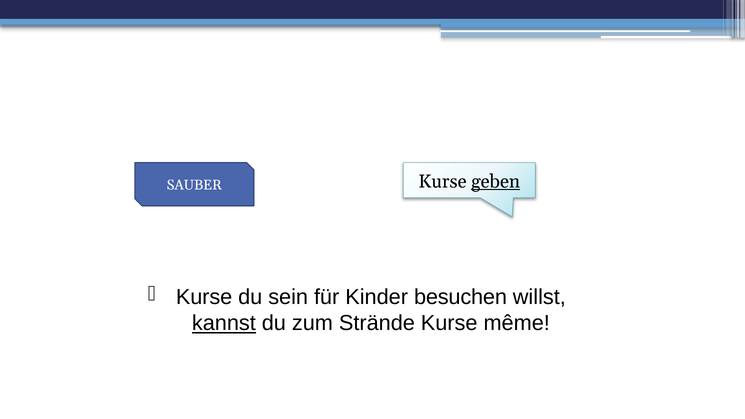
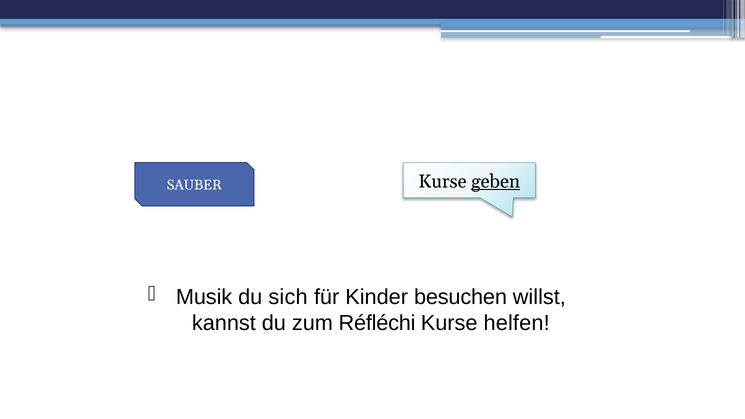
Kurse at (204, 297): Kurse -> Musik
sein: sein -> sich
kannst underline: present -> none
Strände: Strände -> Réfléchi
même: même -> helfen
